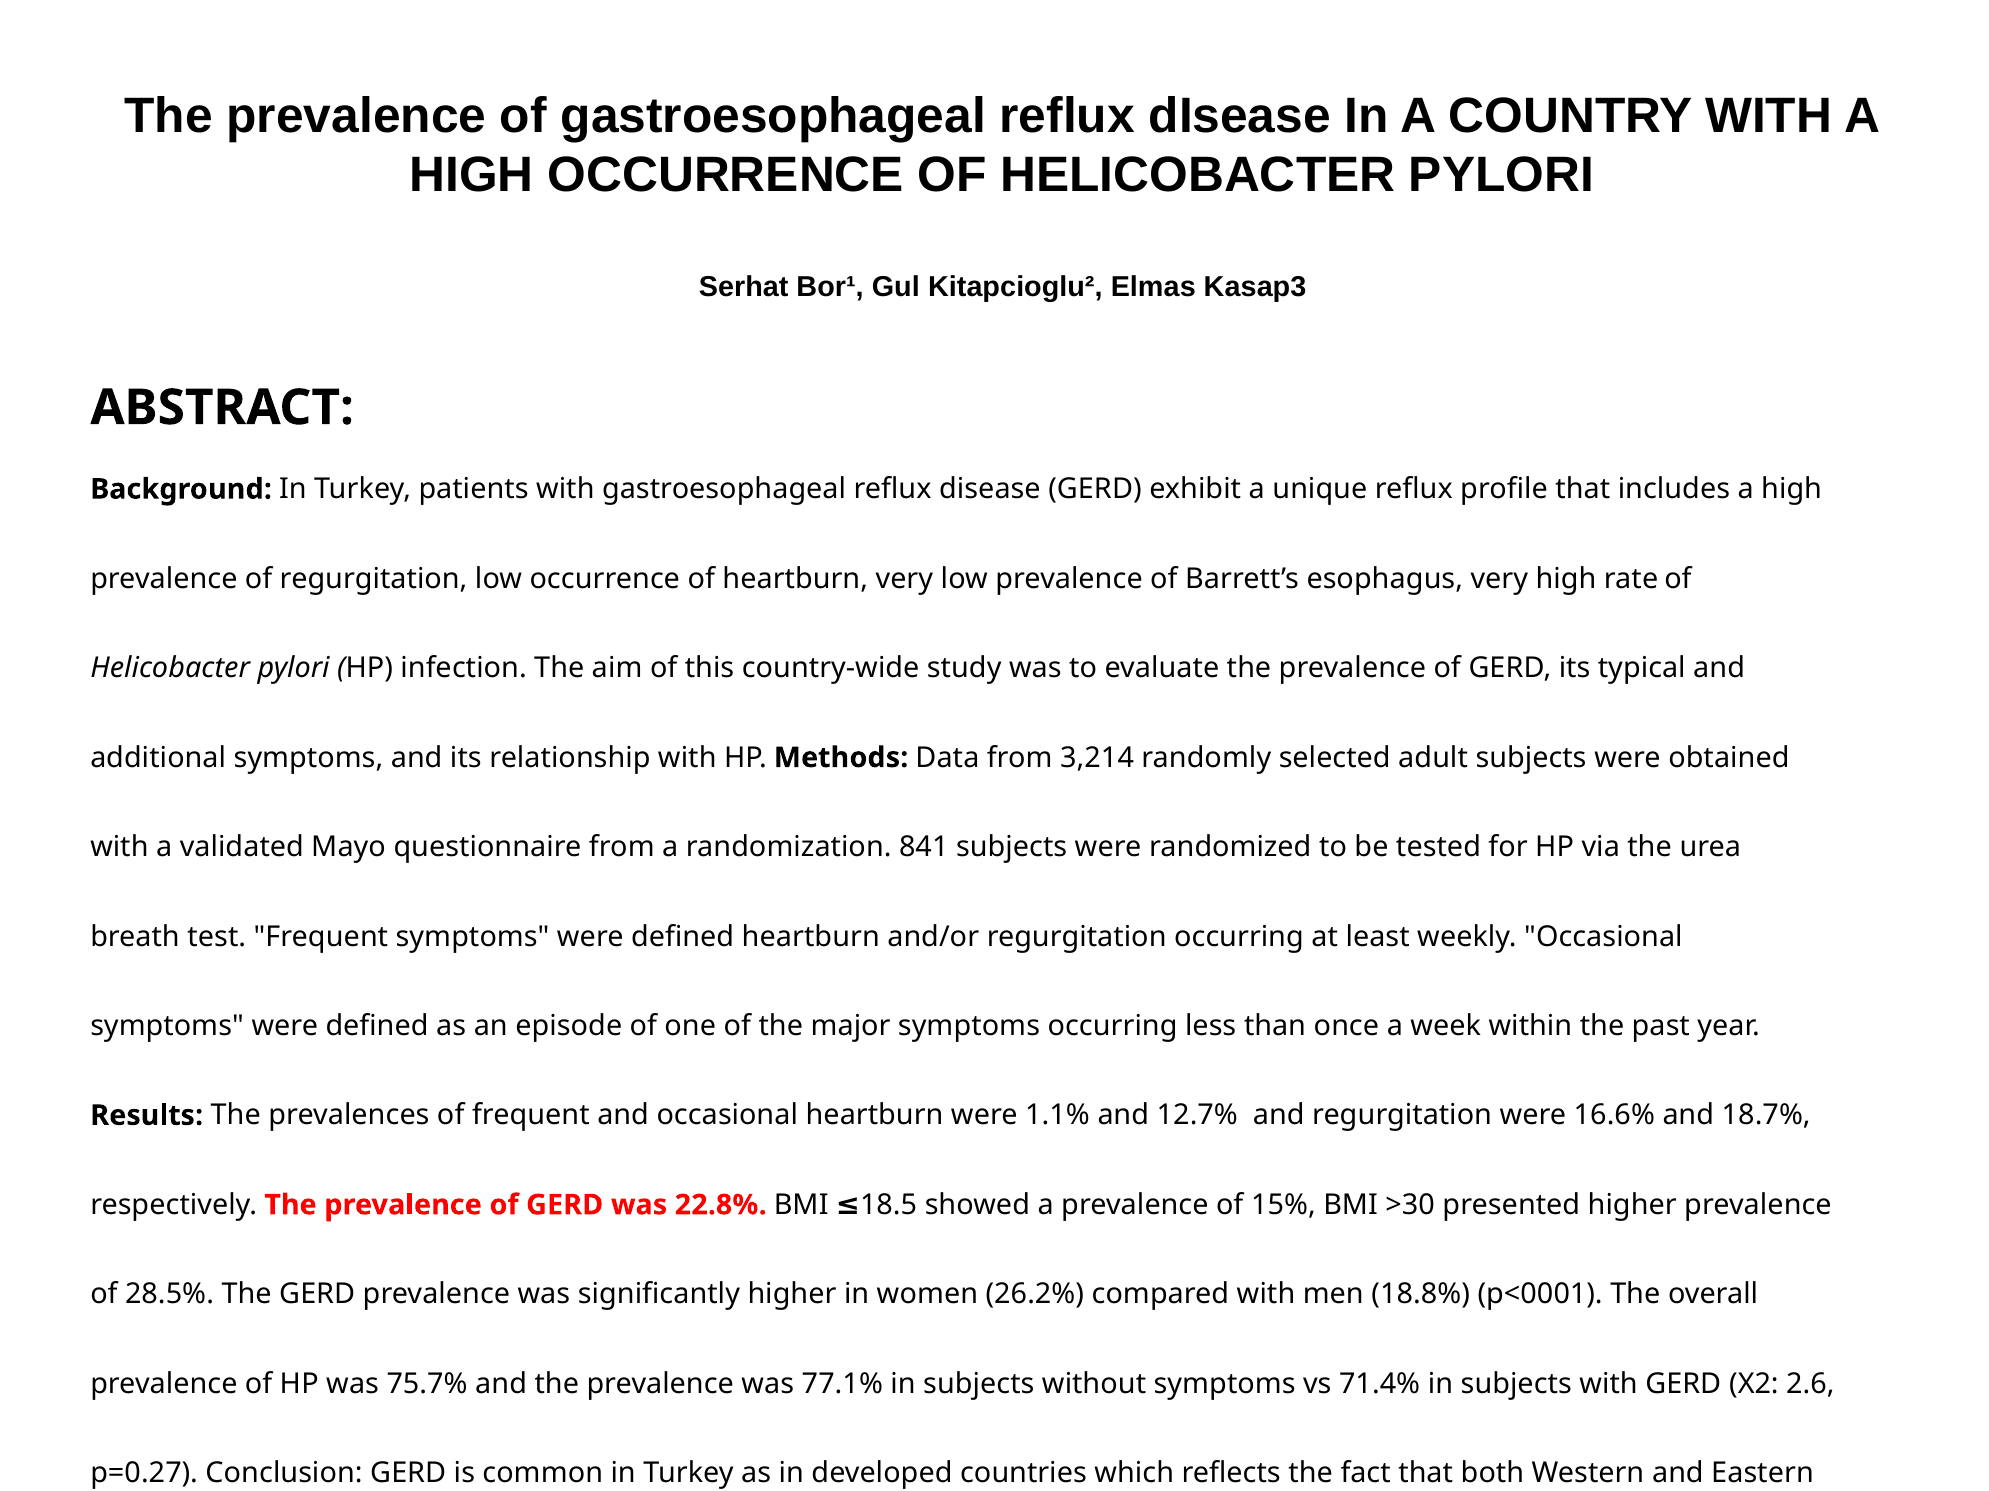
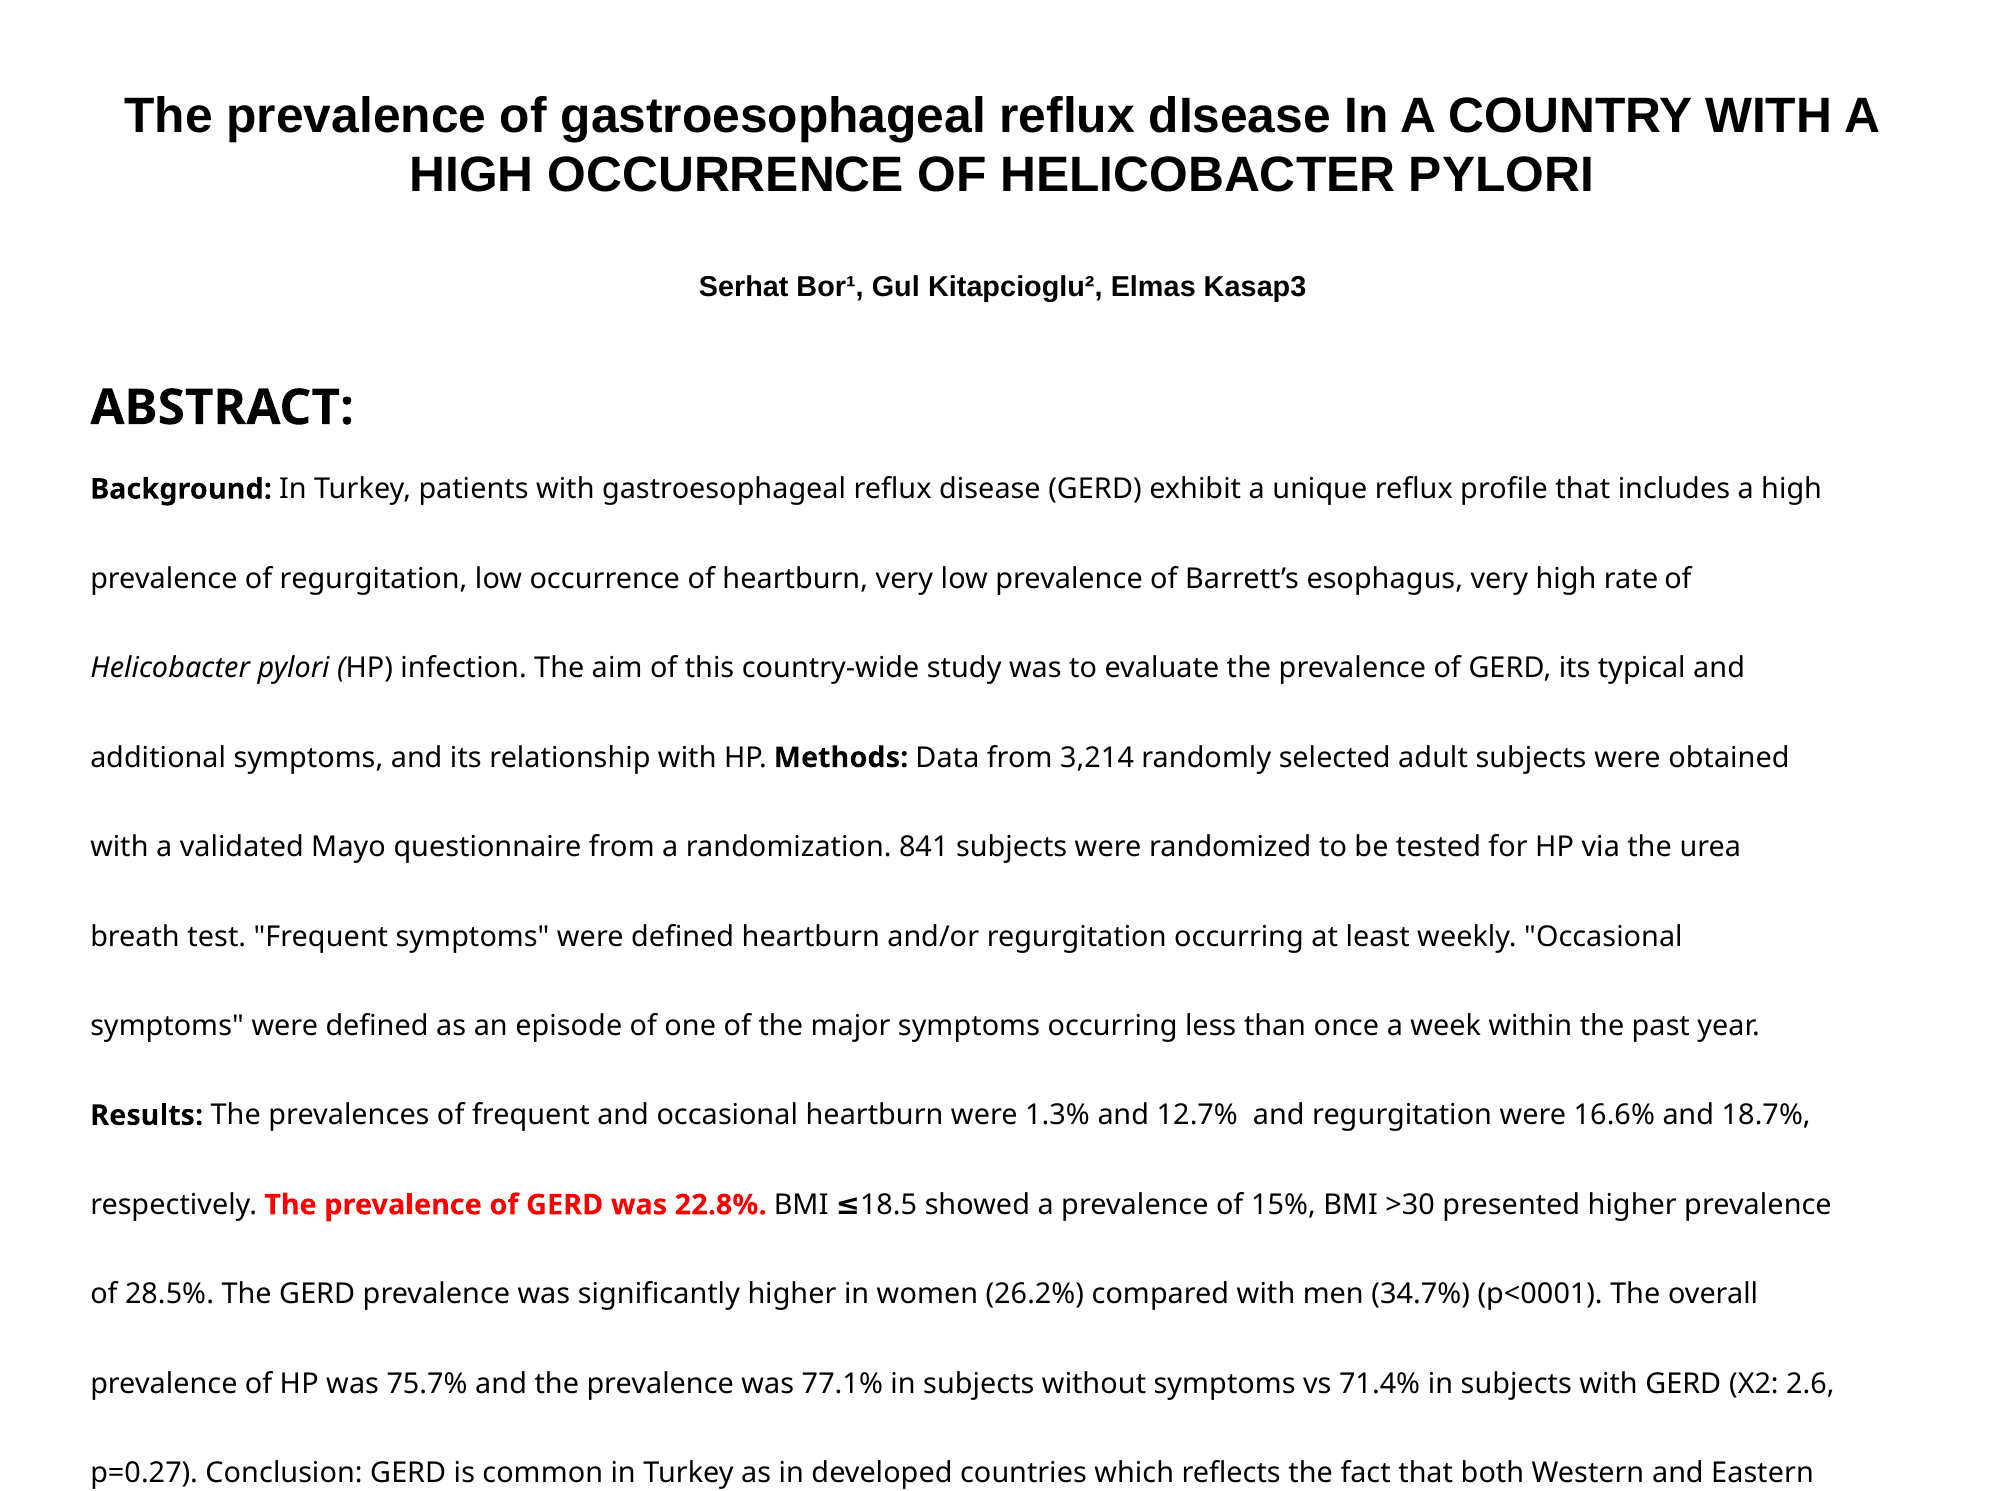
1.1%: 1.1% -> 1.3%
18.8%: 18.8% -> 34.7%
